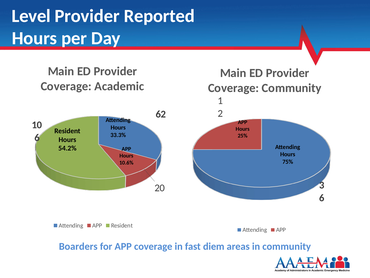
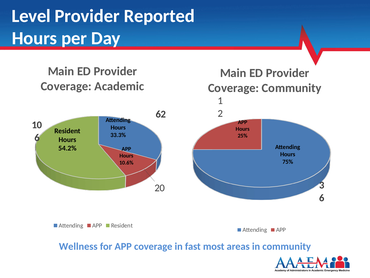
Boarders: Boarders -> Wellness
diem: diem -> most
